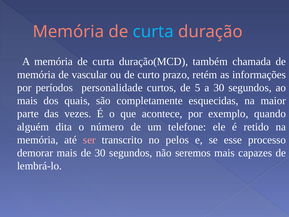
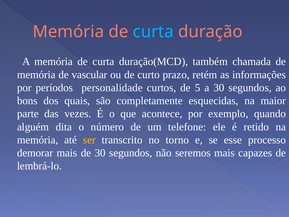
mais at (27, 101): mais -> bons
ser colour: pink -> yellow
pelos: pelos -> torno
